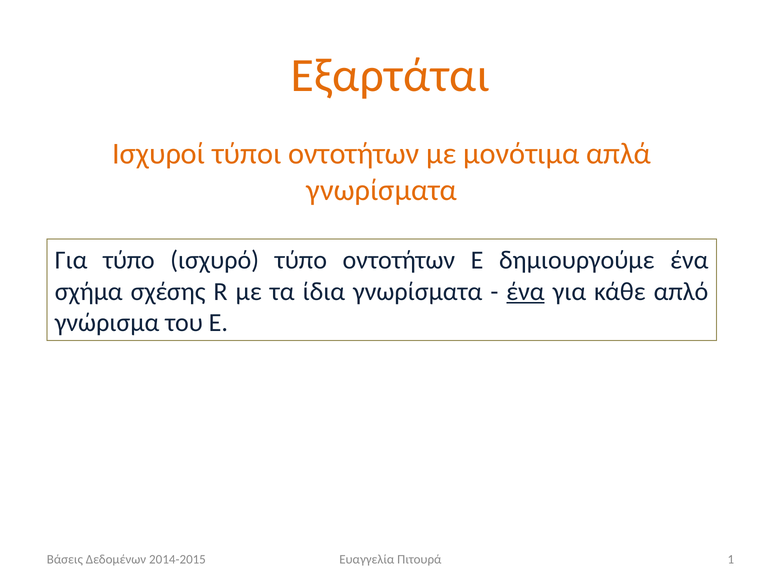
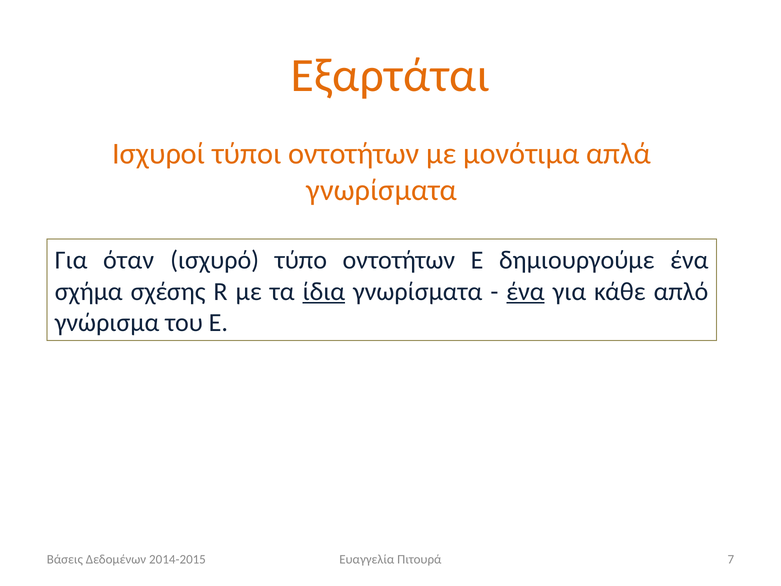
Για τύπο: τύπο -> όταν
ίδια underline: none -> present
1: 1 -> 7
